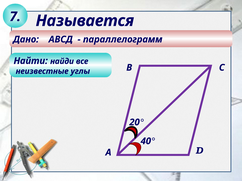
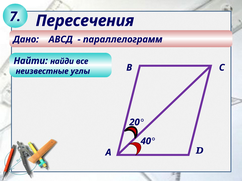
Называется: Называется -> Пересечения
